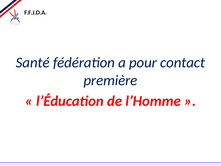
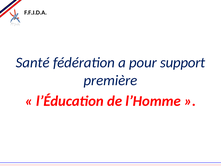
contact: contact -> support
